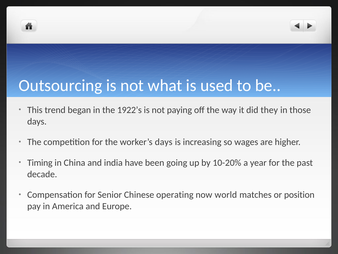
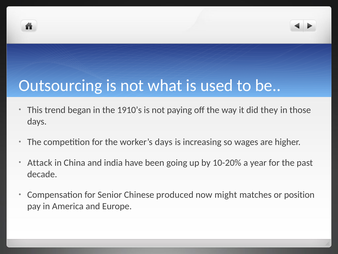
1922’s: 1922’s -> 1910’s
Timing: Timing -> Attack
operating: operating -> produced
world: world -> might
